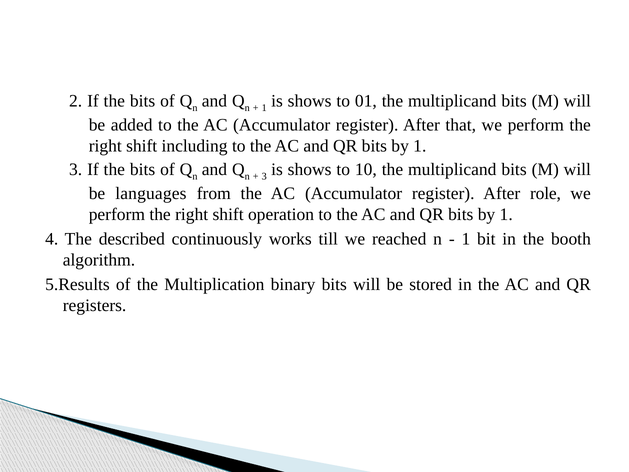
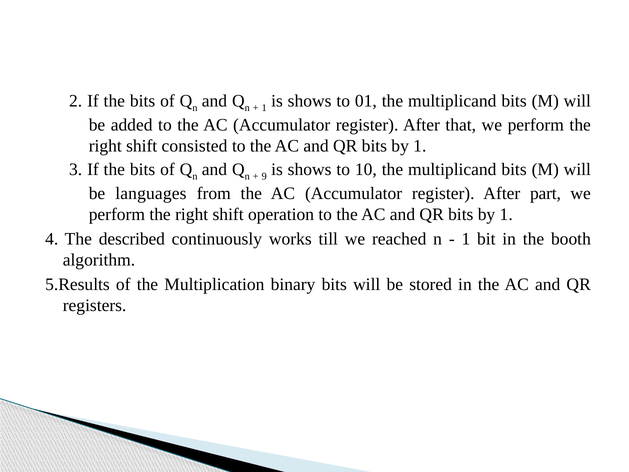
including: including -> consisted
3 at (264, 176): 3 -> 9
role: role -> part
